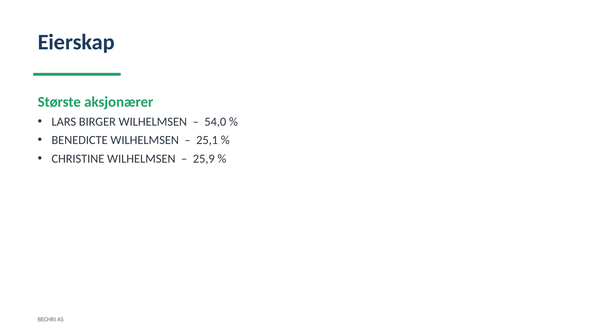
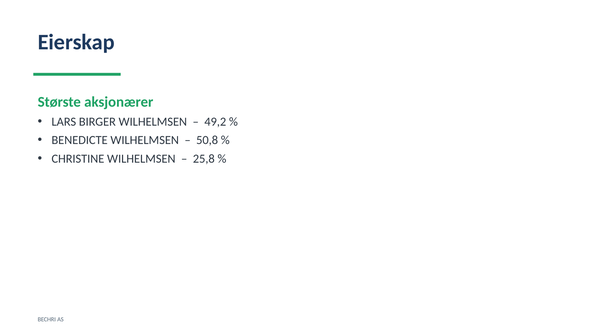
54,0: 54,0 -> 49,2
25,1: 25,1 -> 50,8
25,9: 25,9 -> 25,8
